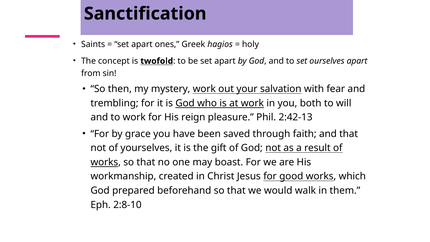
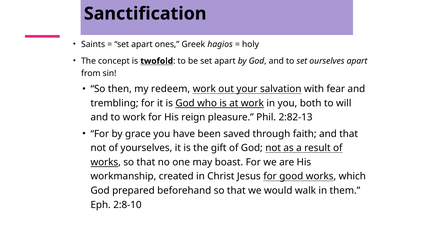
mystery: mystery -> redeem
2:42-13: 2:42-13 -> 2:82-13
